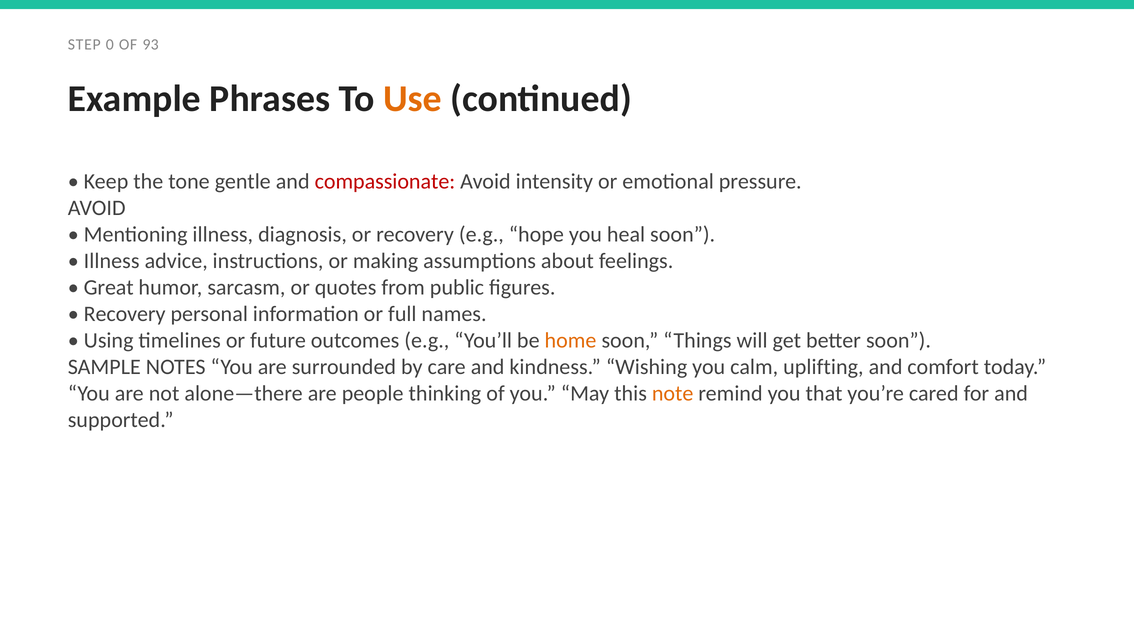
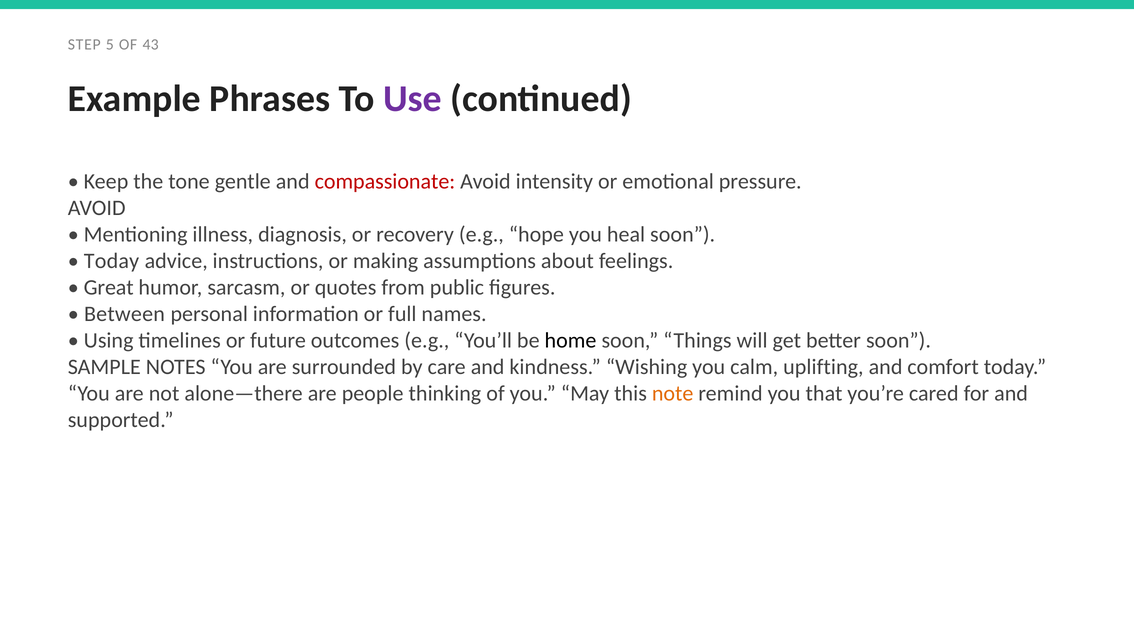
0: 0 -> 5
93: 93 -> 43
Use colour: orange -> purple
Illness at (112, 261): Illness -> Today
Recovery at (125, 314): Recovery -> Between
home colour: orange -> black
